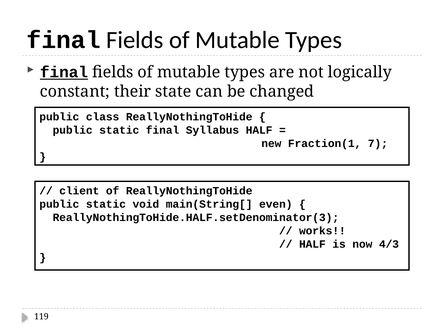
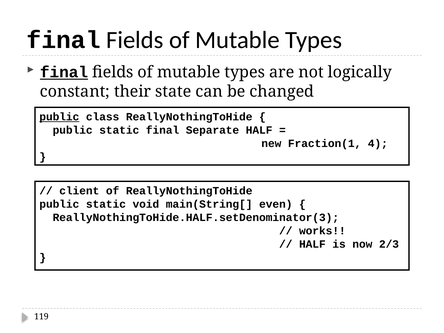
public at (59, 117) underline: none -> present
Syllabus: Syllabus -> Separate
7: 7 -> 4
4/3: 4/3 -> 2/3
